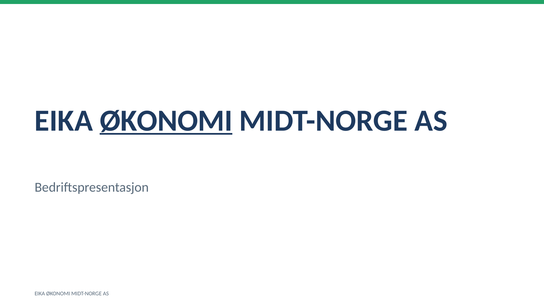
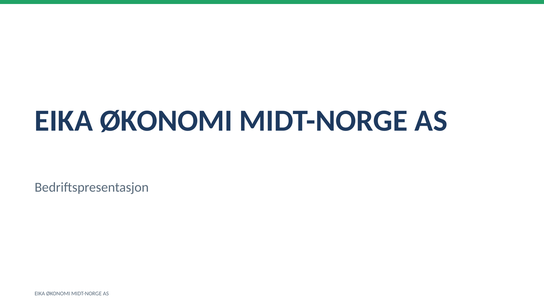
ØKONOMI at (166, 121) underline: present -> none
